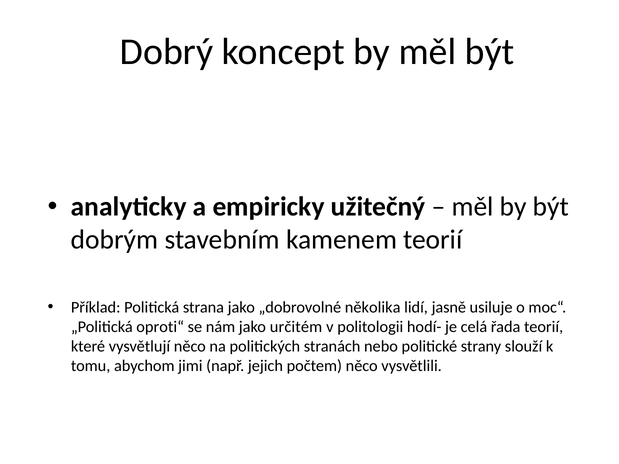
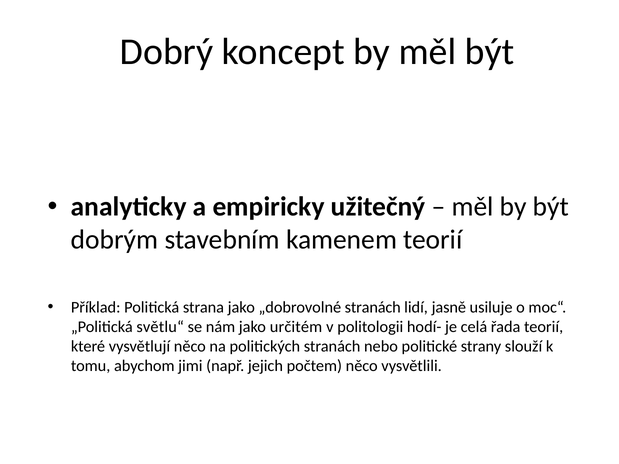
„dobrovolné několika: několika -> stranách
oproti“: oproti“ -> světlu“
